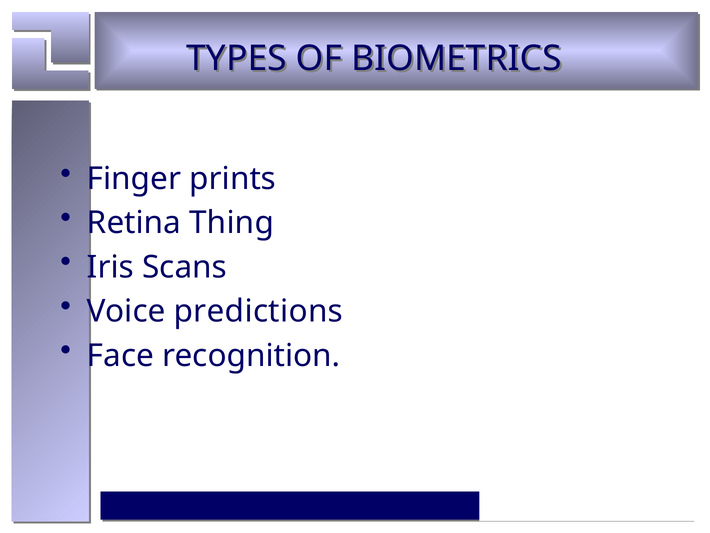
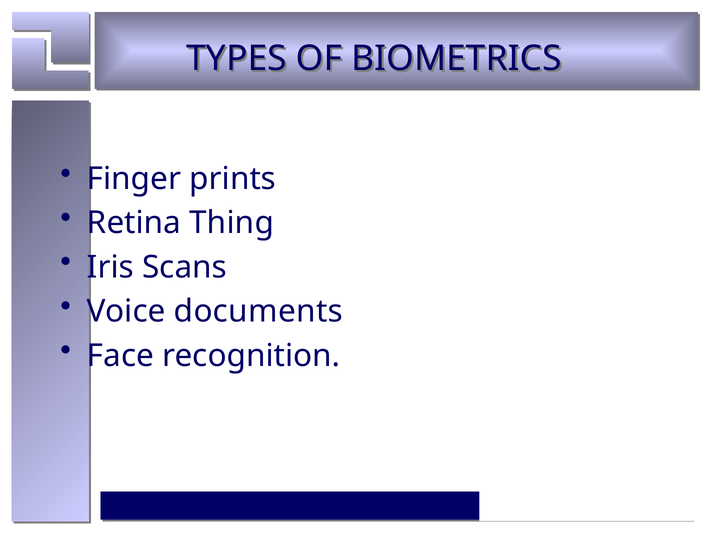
predictions: predictions -> documents
